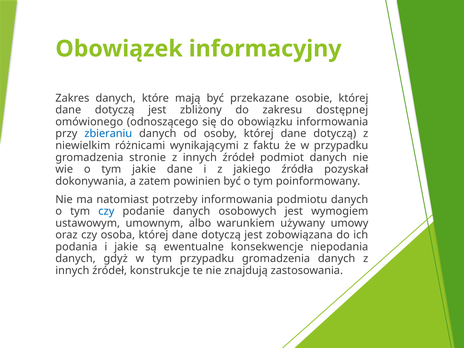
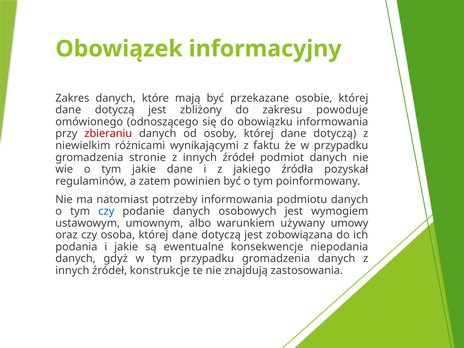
dostępnej: dostępnej -> powoduje
zbieraniu colour: blue -> red
dokonywania: dokonywania -> regulaminów
